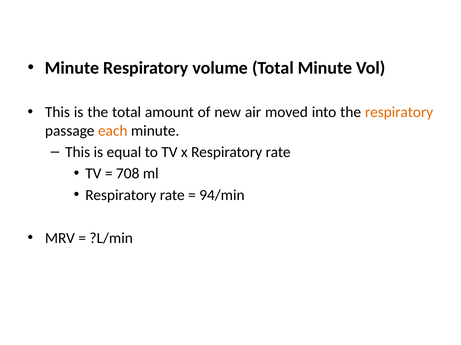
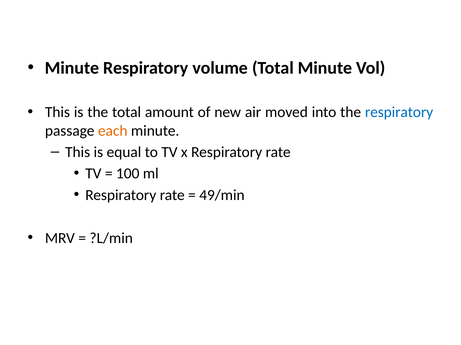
respiratory at (399, 112) colour: orange -> blue
708: 708 -> 100
94/min: 94/min -> 49/min
